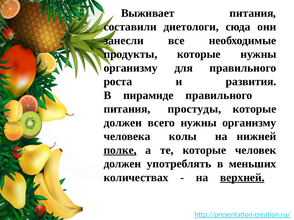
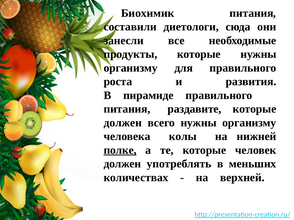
Выживает: Выживает -> Биохимик
простуды: простуды -> раздавите
верхней underline: present -> none
